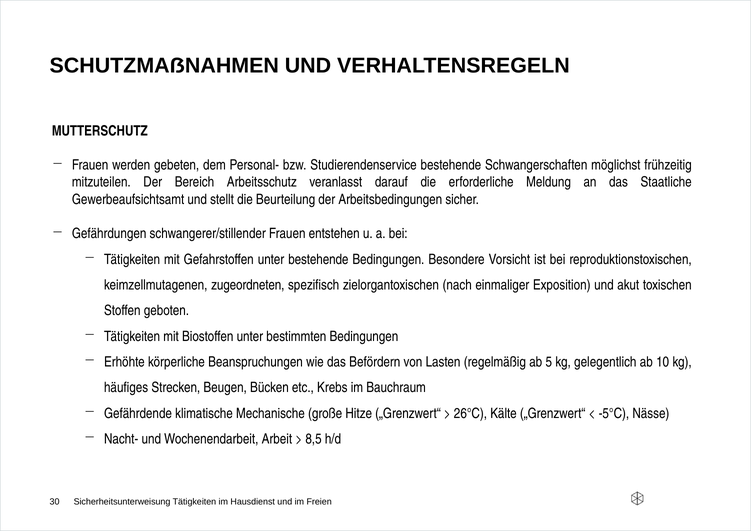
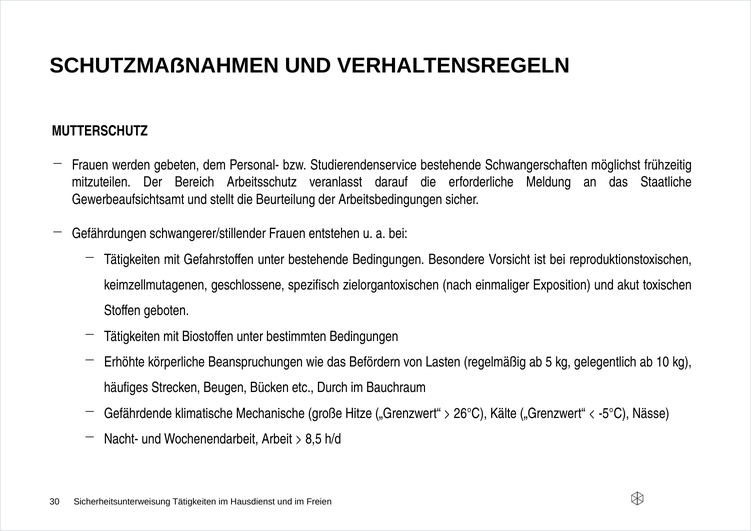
zugeordneten: zugeordneten -> geschlossene
Krebs: Krebs -> Durch
